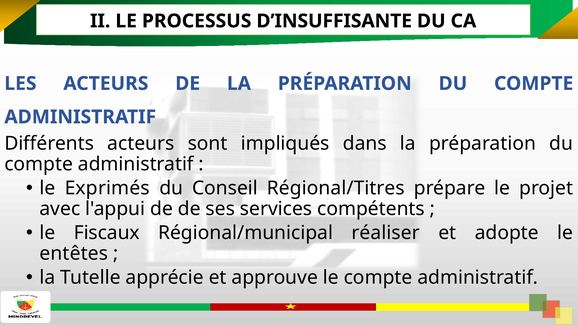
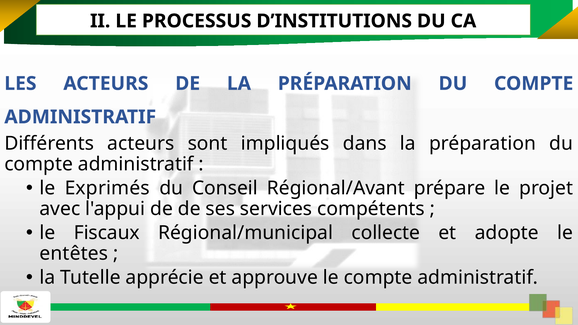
D’INSUFFISANTE: D’INSUFFISANTE -> D’INSTITUTIONS
Régional/Titres: Régional/Titres -> Régional/Avant
réaliser: réaliser -> collecte
